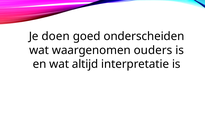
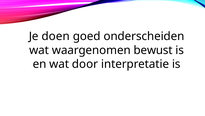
ouders: ouders -> bewust
altijd: altijd -> door
